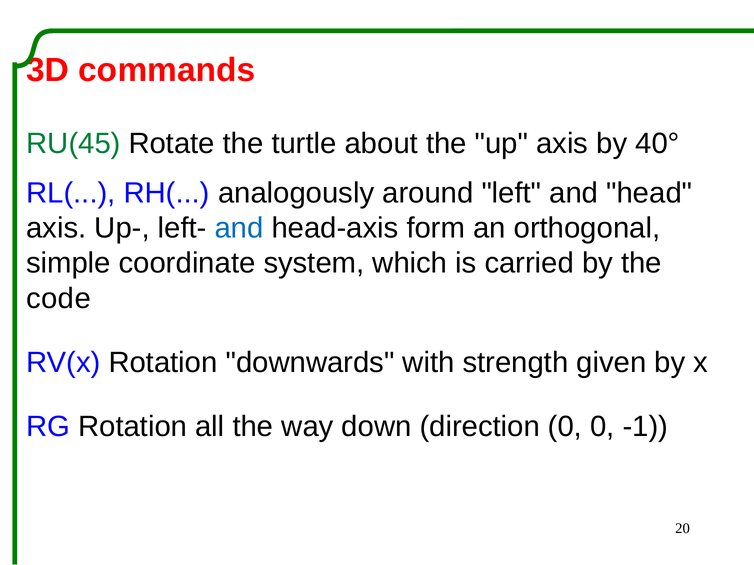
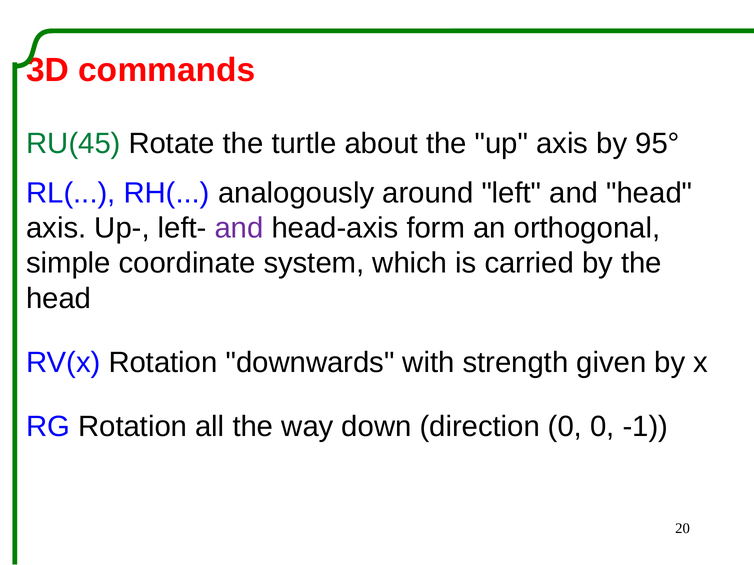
40°: 40° -> 95°
and at (239, 228) colour: blue -> purple
code at (59, 299): code -> head
